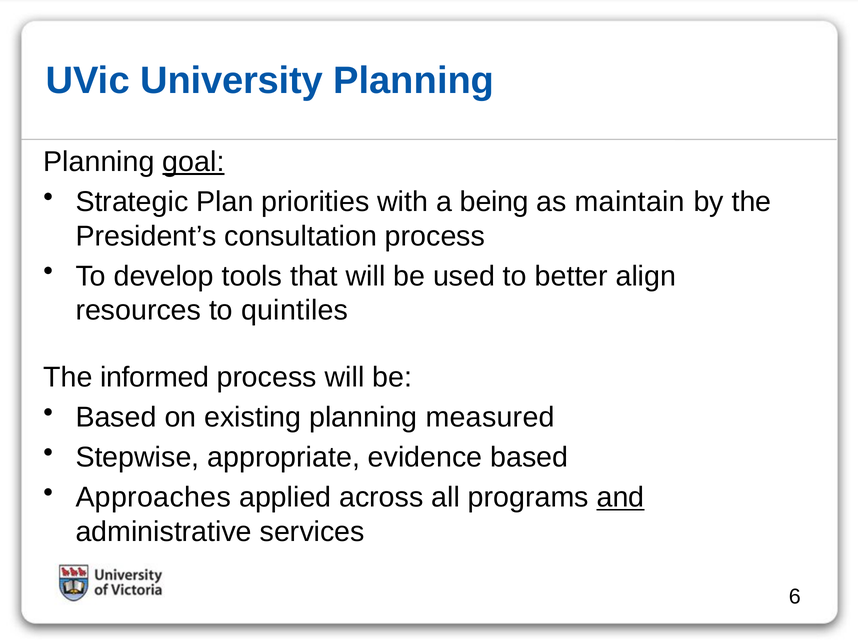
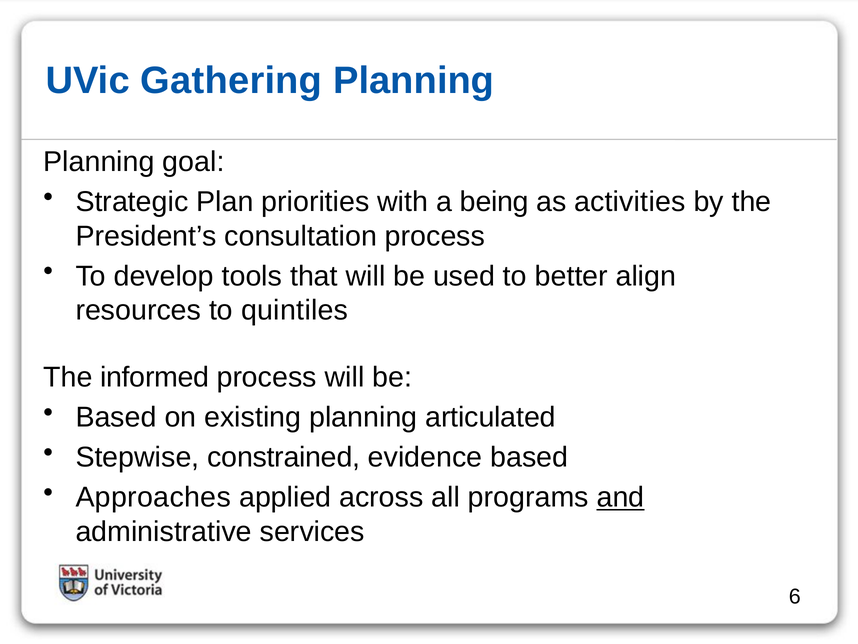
University: University -> Gathering
goal underline: present -> none
maintain: maintain -> activities
measured: measured -> articulated
appropriate: appropriate -> constrained
